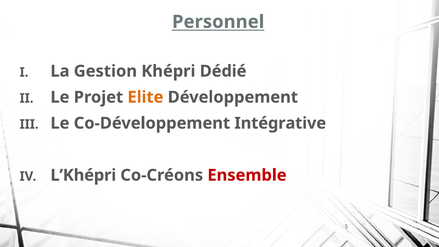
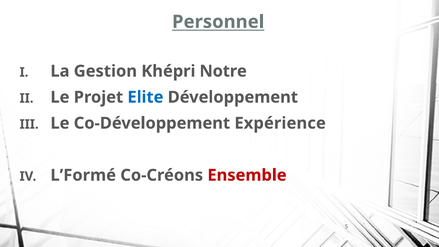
Dédié: Dédié -> Notre
Elite colour: orange -> blue
Intégrative: Intégrative -> Expérience
L’Khépri: L’Khépri -> L’Formé
